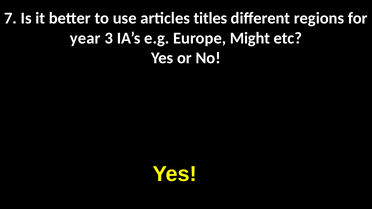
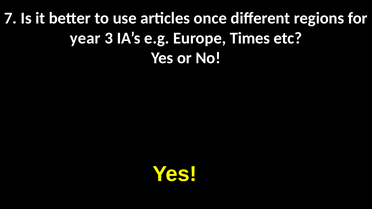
titles: titles -> once
Might: Might -> Times
